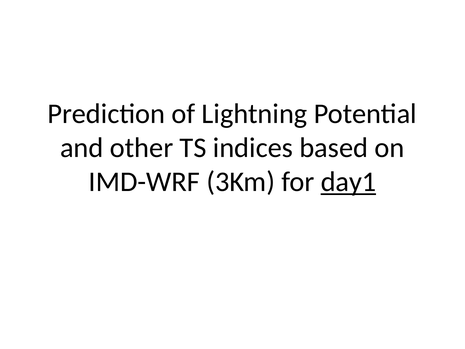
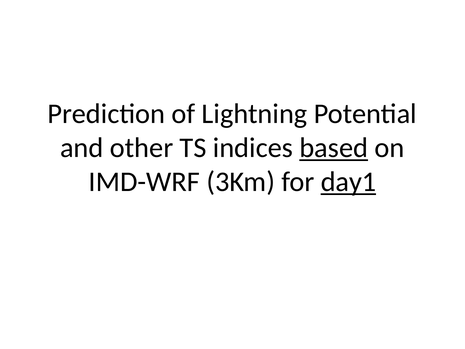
based underline: none -> present
